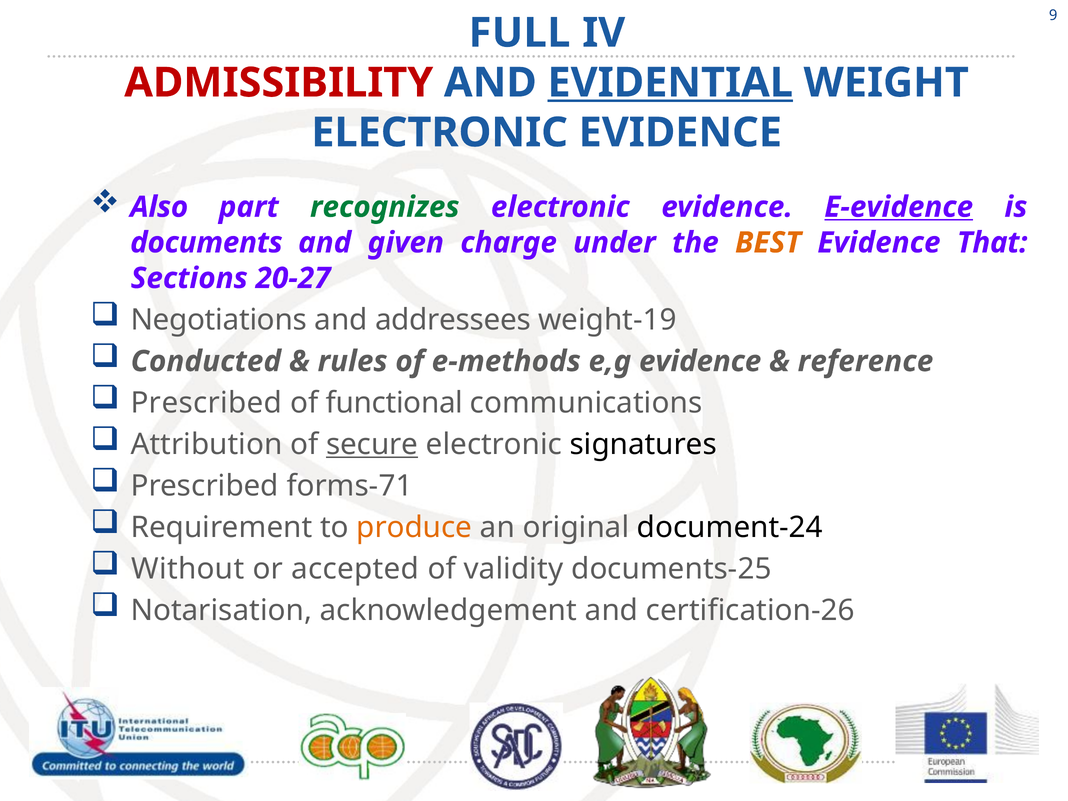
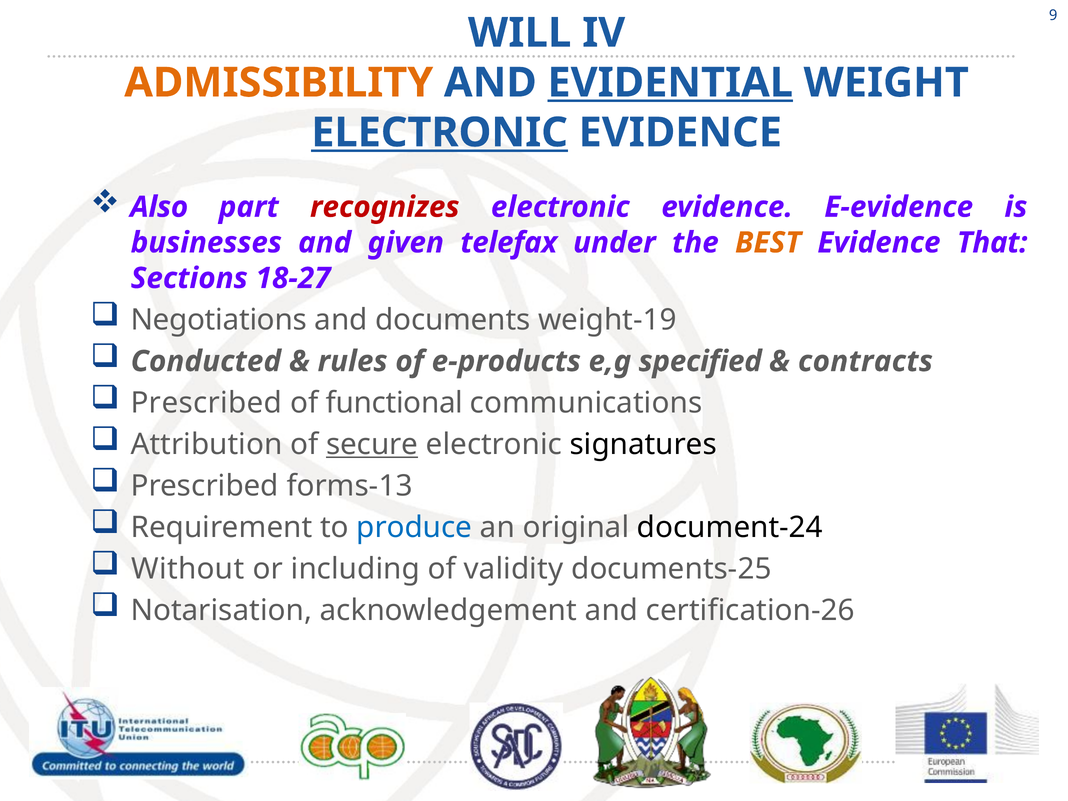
FULL: FULL -> WILL
ADMISSIBILITY colour: red -> orange
ELECTRONIC at (440, 133) underline: none -> present
recognizes colour: green -> red
E-evidence underline: present -> none
documents: documents -> businesses
charge: charge -> telefax
20-27: 20-27 -> 18-27
addressees: addressees -> documents
e-methods: e-methods -> e-products
e,g evidence: evidence -> specified
reference: reference -> contracts
forms-71: forms-71 -> forms-13
produce colour: orange -> blue
accepted: accepted -> including
